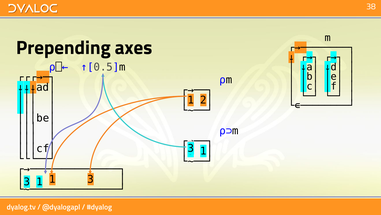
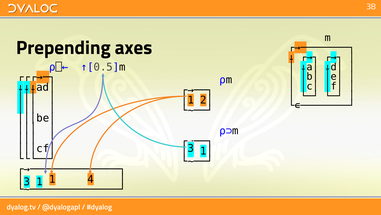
1 3: 3 -> 4
